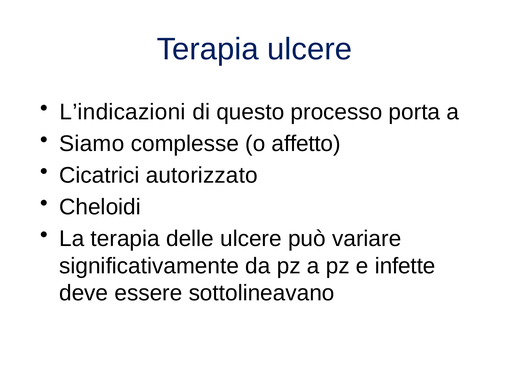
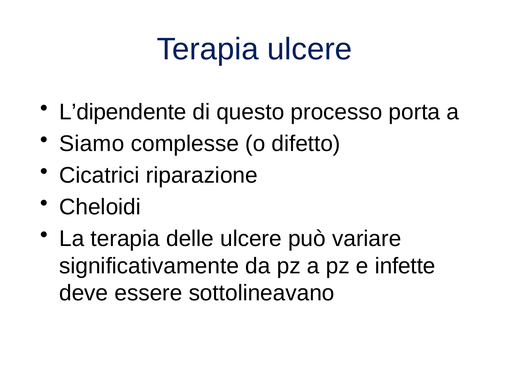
L’indicazioni: L’indicazioni -> L’dipendente
affetto: affetto -> difetto
autorizzato: autorizzato -> riparazione
